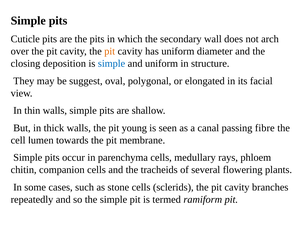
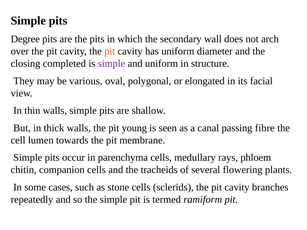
Cuticle: Cuticle -> Degree
deposition: deposition -> completed
simple at (112, 64) colour: blue -> purple
suggest: suggest -> various
